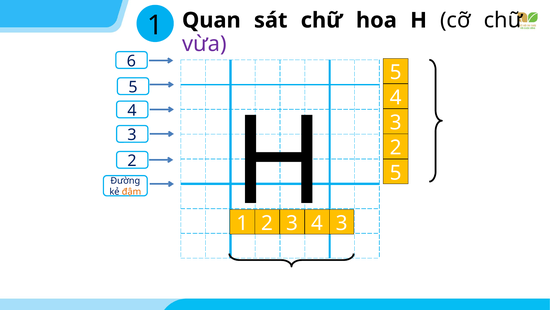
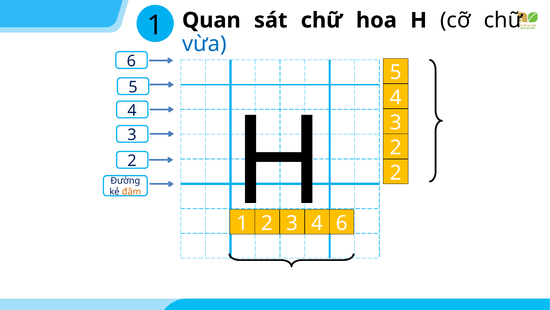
vừa colour: purple -> blue
5 at (396, 173): 5 -> 2
3 at (342, 223): 3 -> 6
